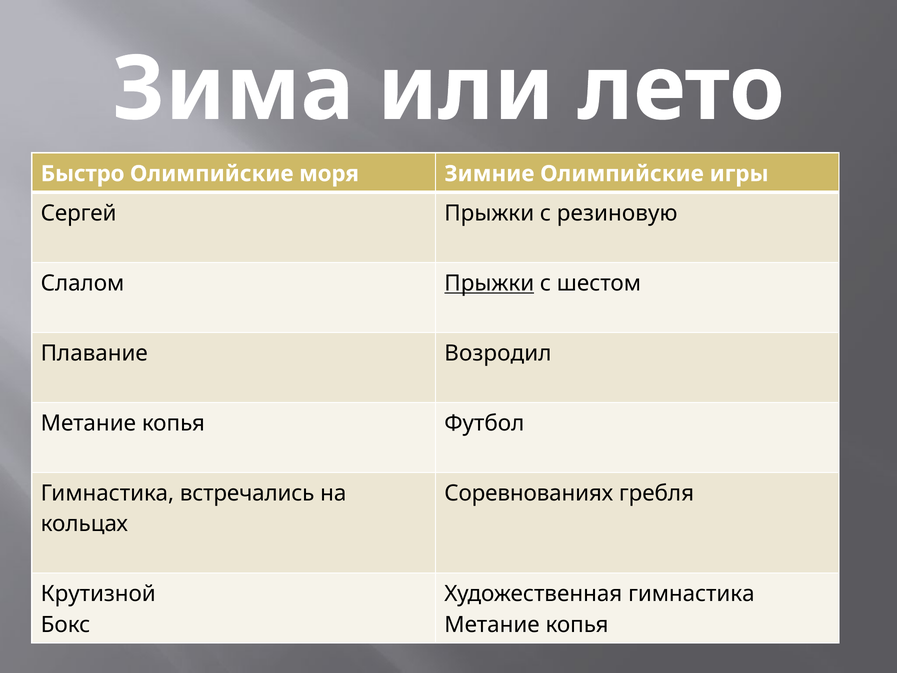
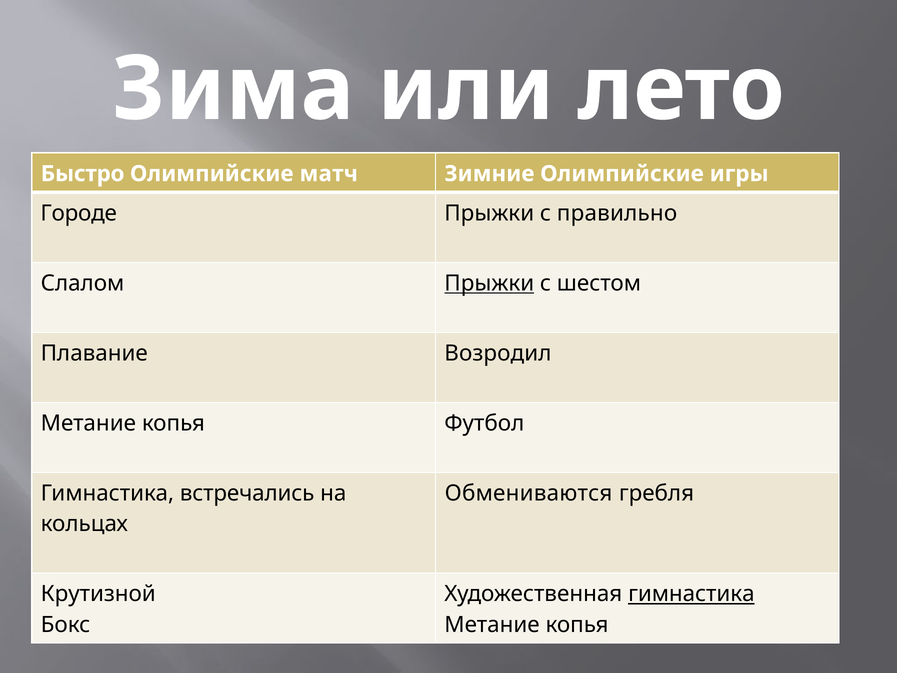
моря: моря -> матч
Сергей: Сергей -> Городе
резиновую: резиновую -> правильно
Соревнованиях: Соревнованиях -> Обмениваются
гимнастика at (691, 594) underline: none -> present
